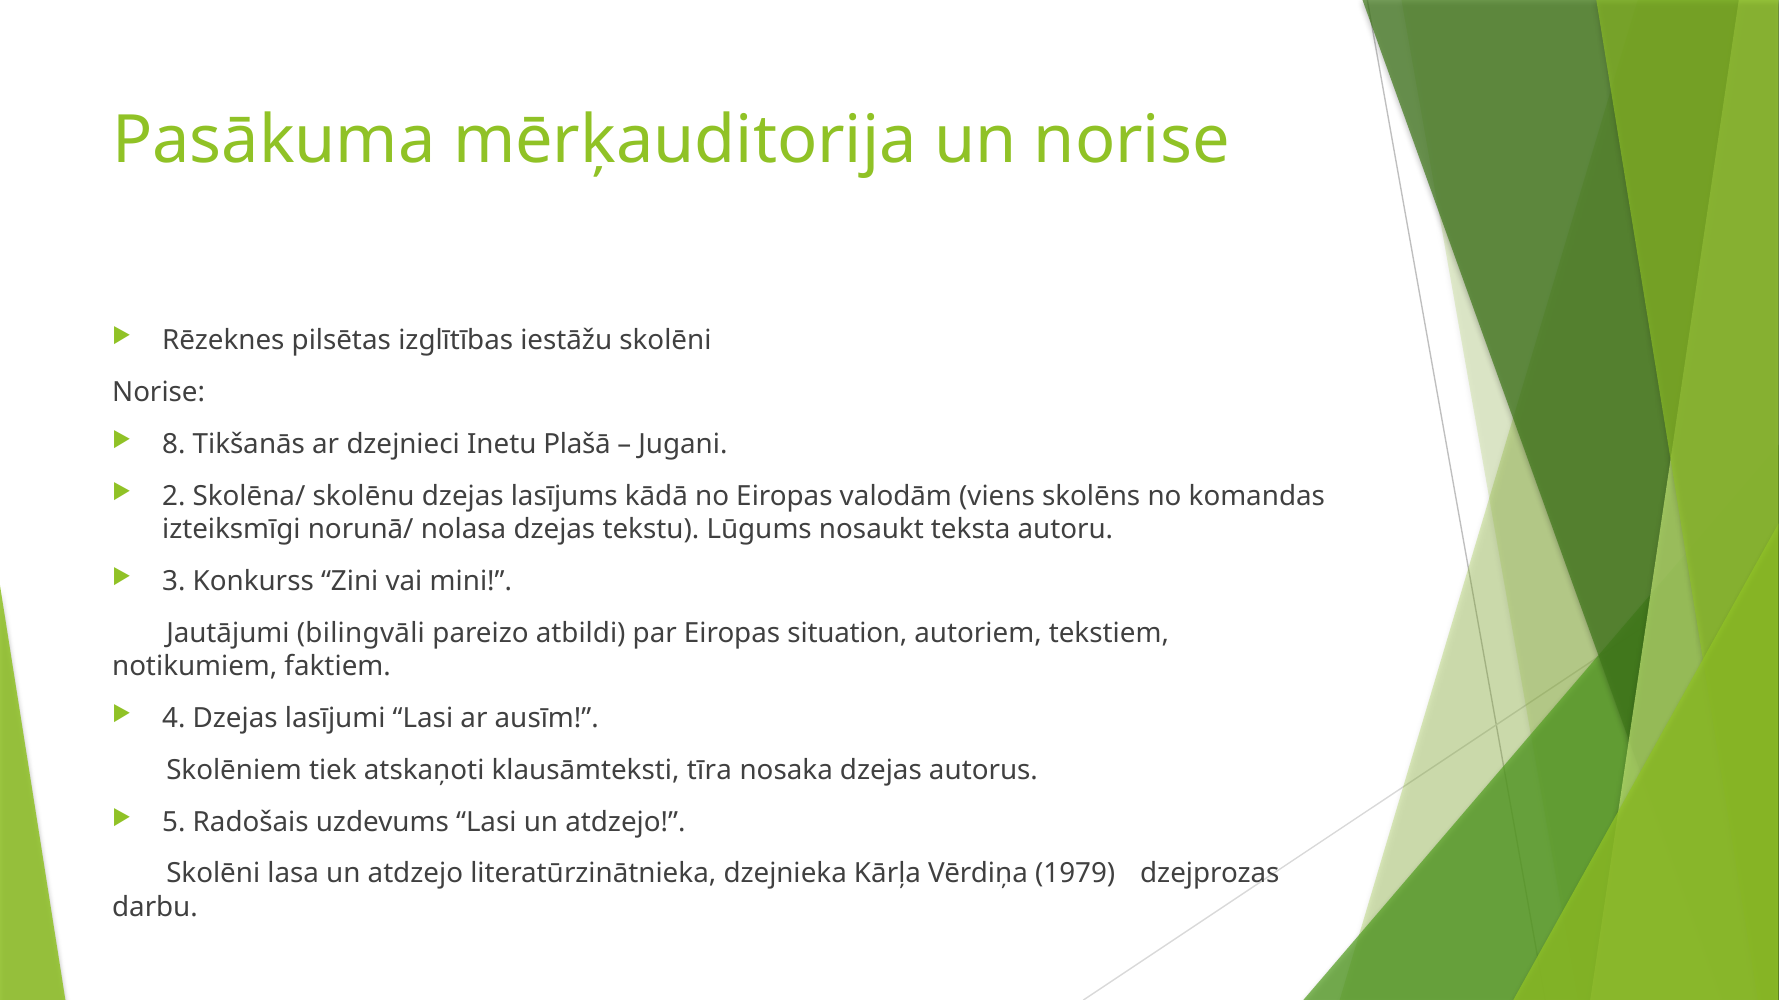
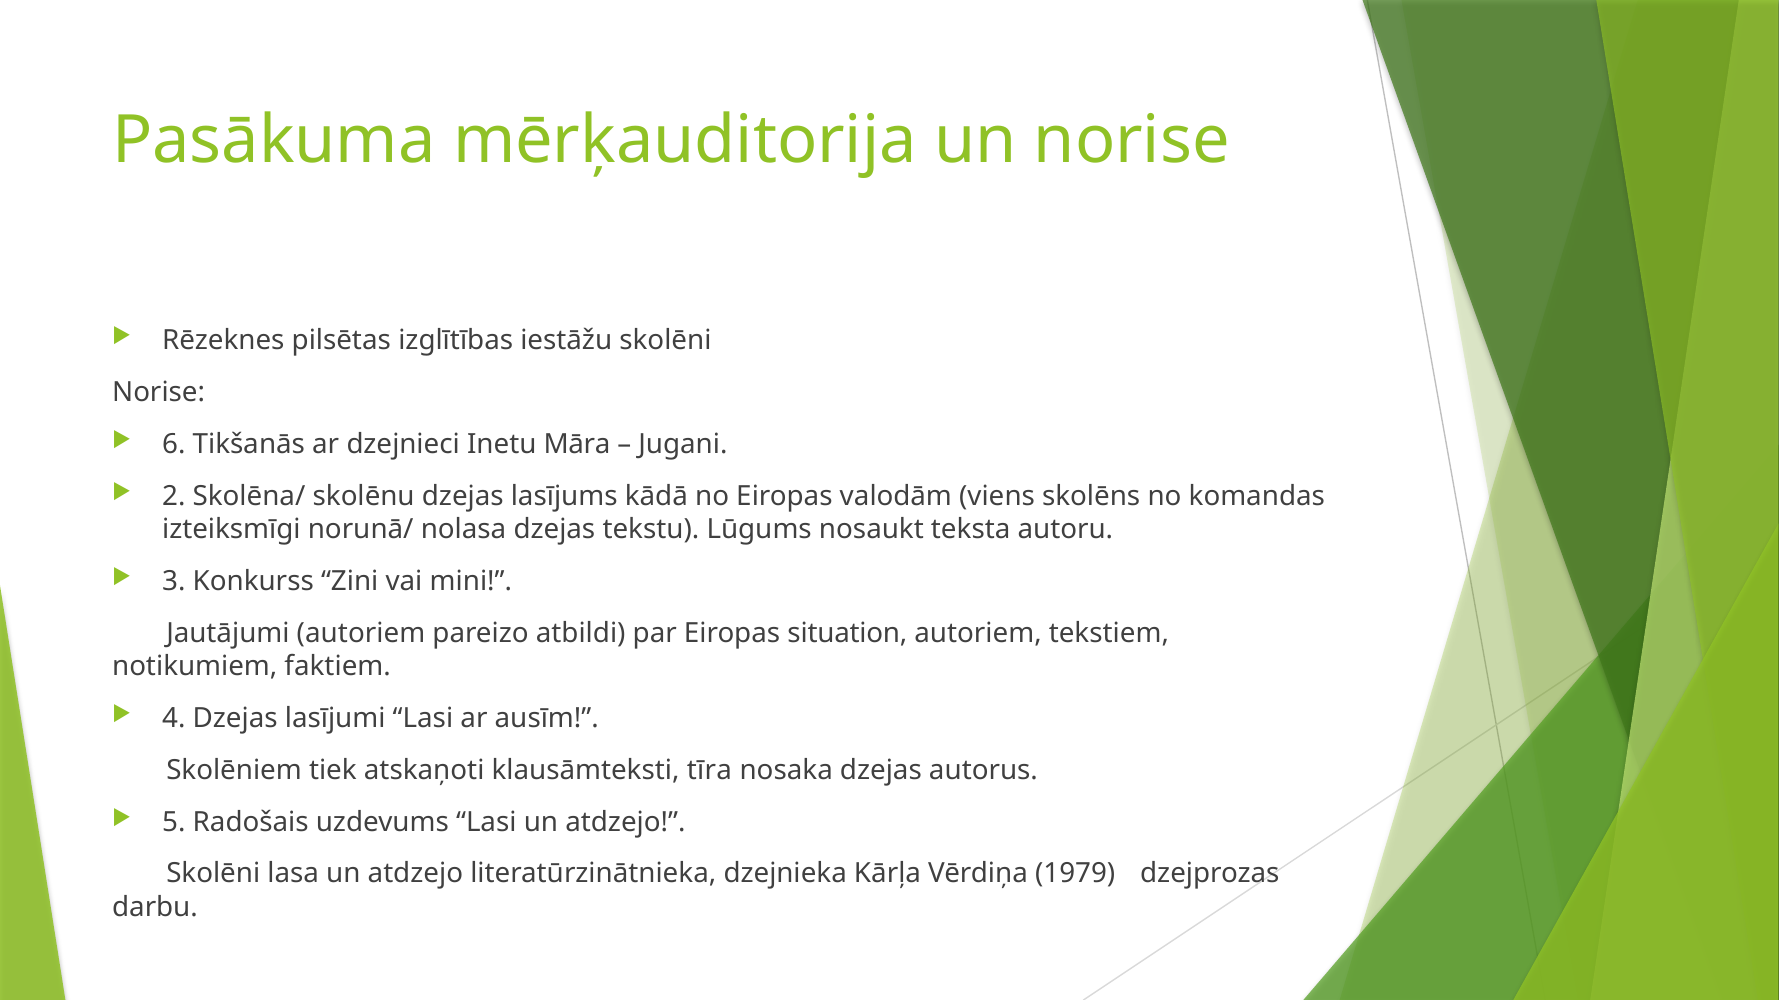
8: 8 -> 6
Plašā: Plašā -> Māra
Jautājumi bilingvāli: bilingvāli -> autoriem
